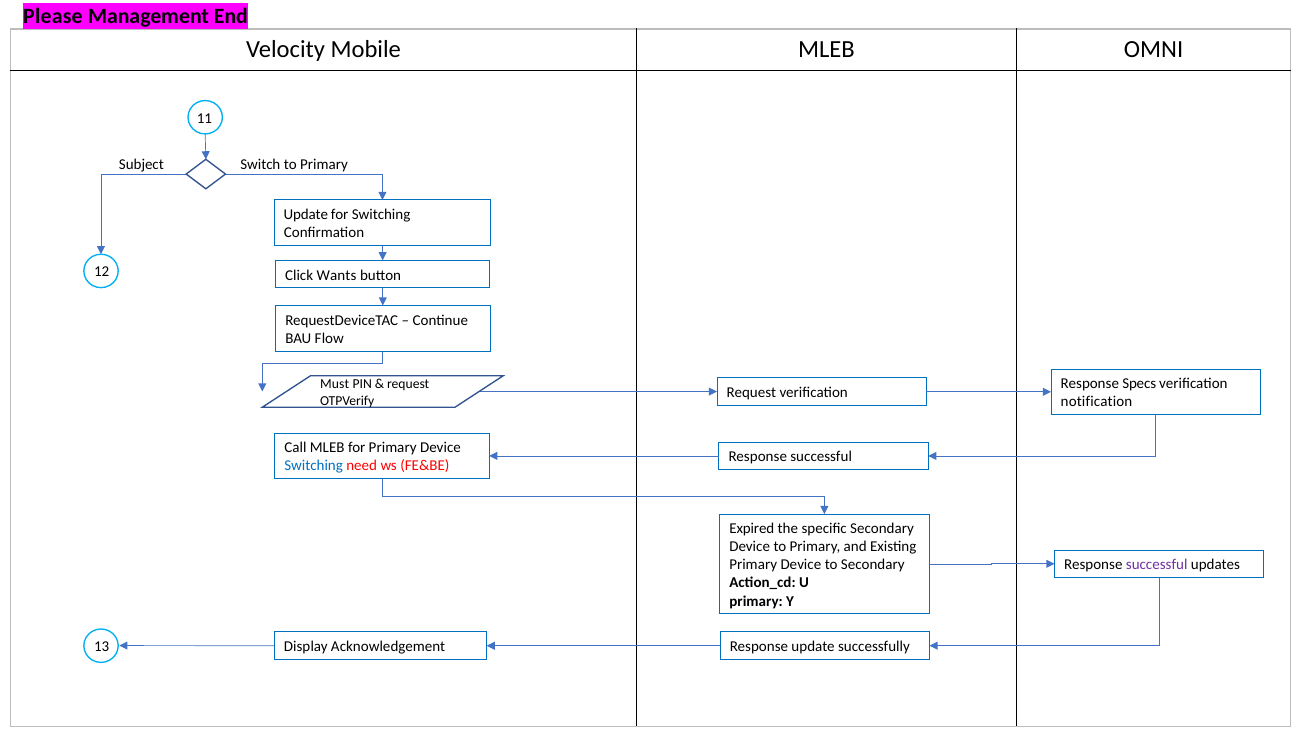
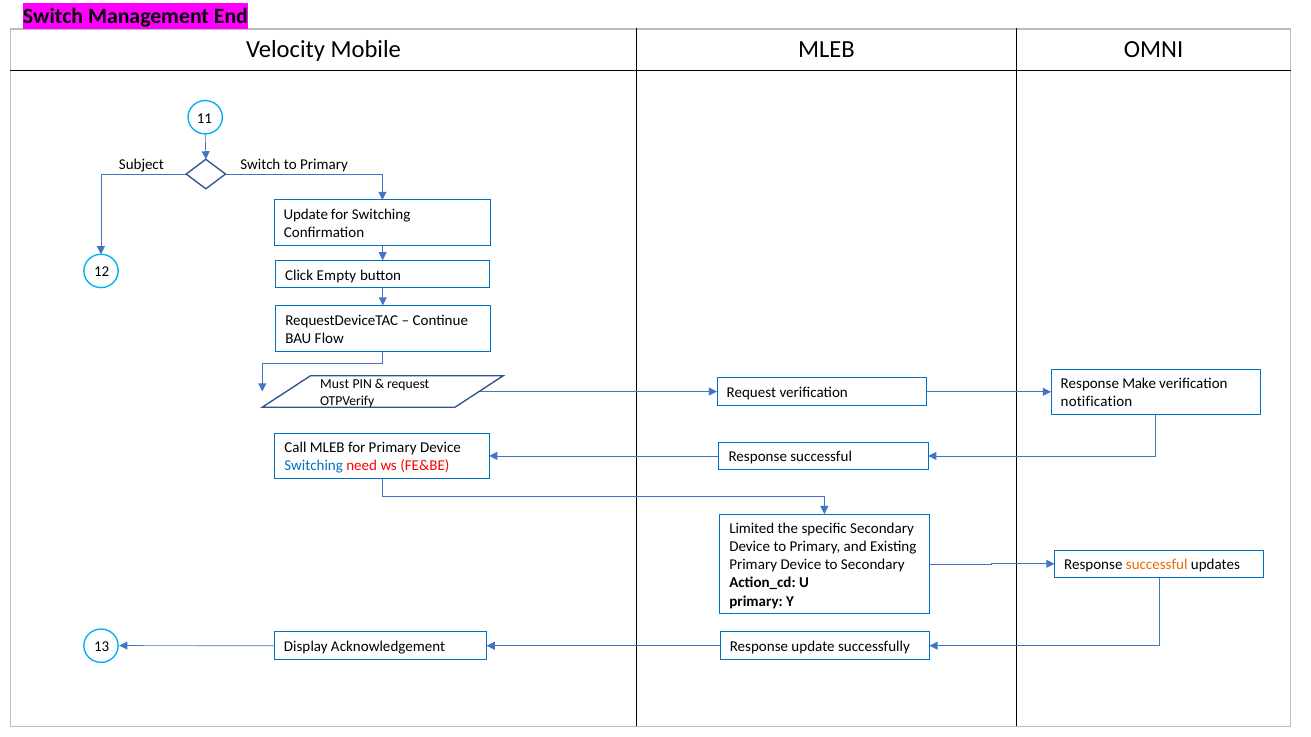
Please at (53, 16): Please -> Switch
Wants: Wants -> Empty
Specs: Specs -> Make
Expired: Expired -> Limited
successful at (1157, 565) colour: purple -> orange
